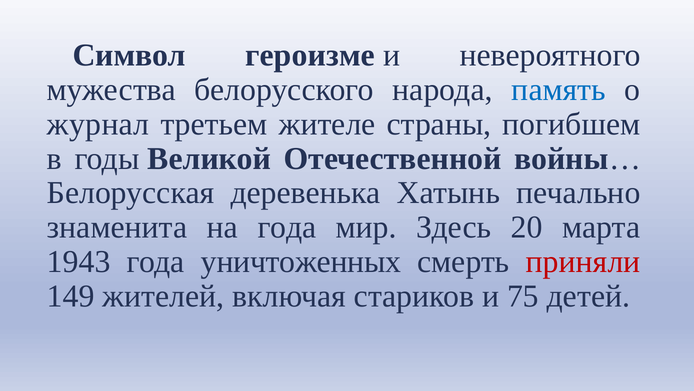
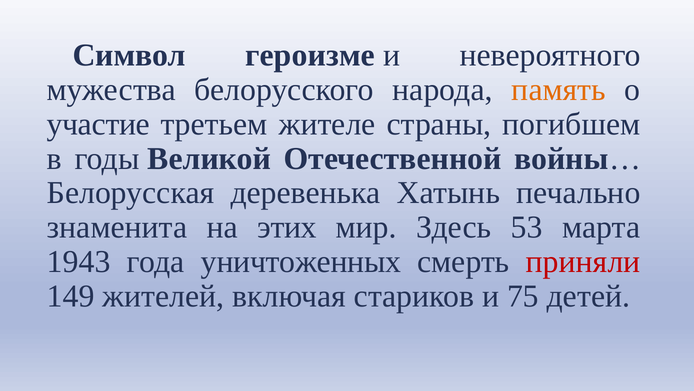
память colour: blue -> orange
журнал: журнал -> участие
на года: года -> этих
20: 20 -> 53
